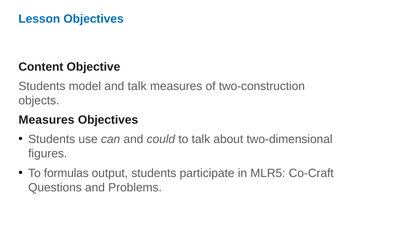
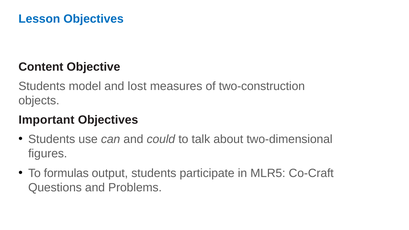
and talk: talk -> lost
Measures at (46, 120): Measures -> Important
